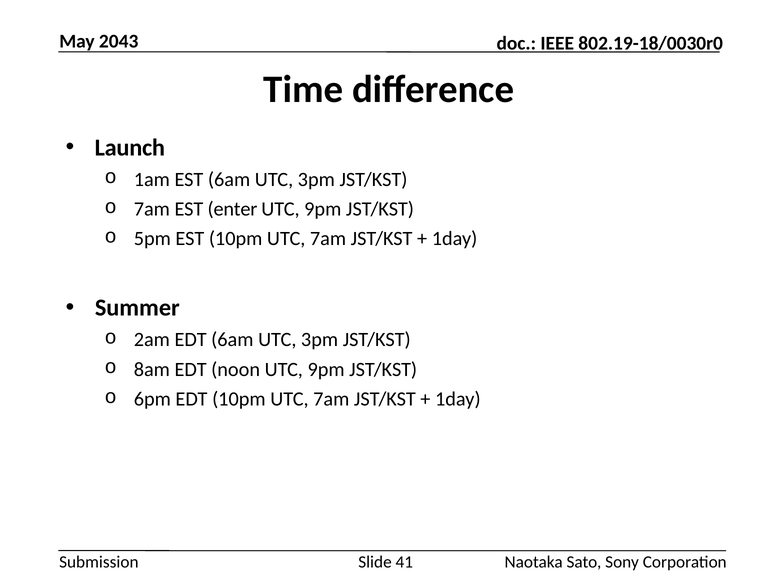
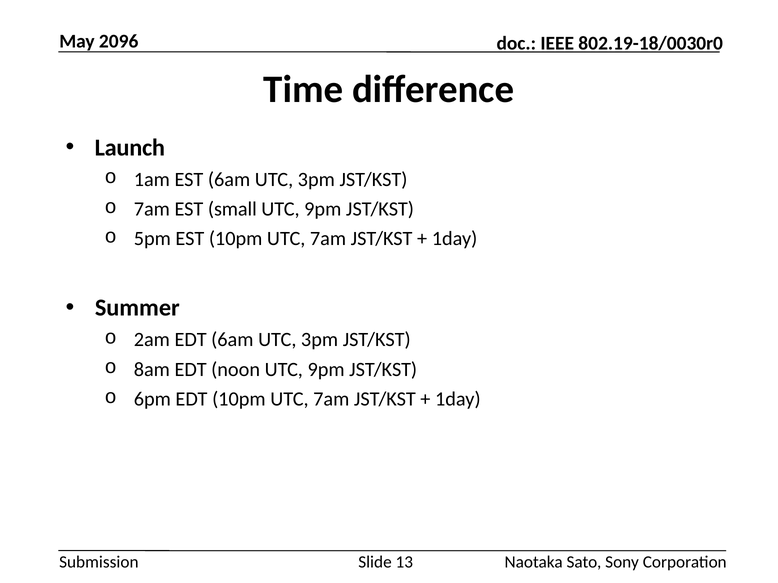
2043: 2043 -> 2096
enter: enter -> small
41: 41 -> 13
